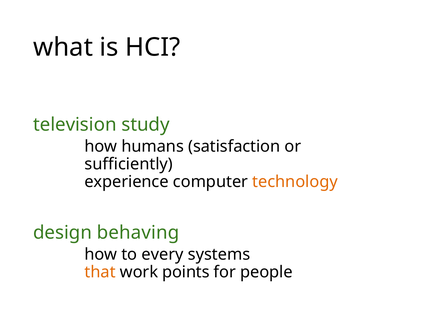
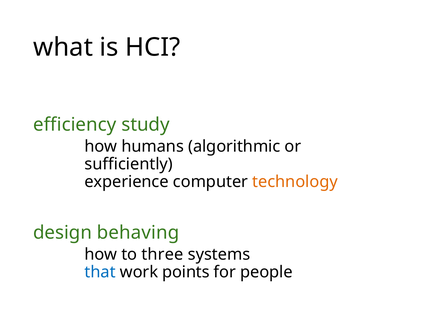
television: television -> efficiency
satisfaction: satisfaction -> algorithmic
every: every -> three
that colour: orange -> blue
